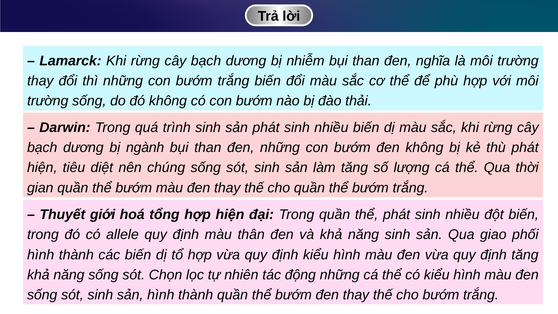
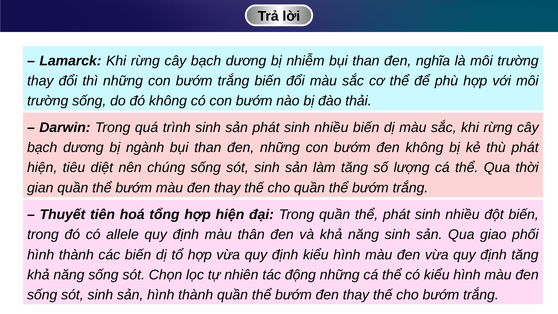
giới: giới -> tiên
